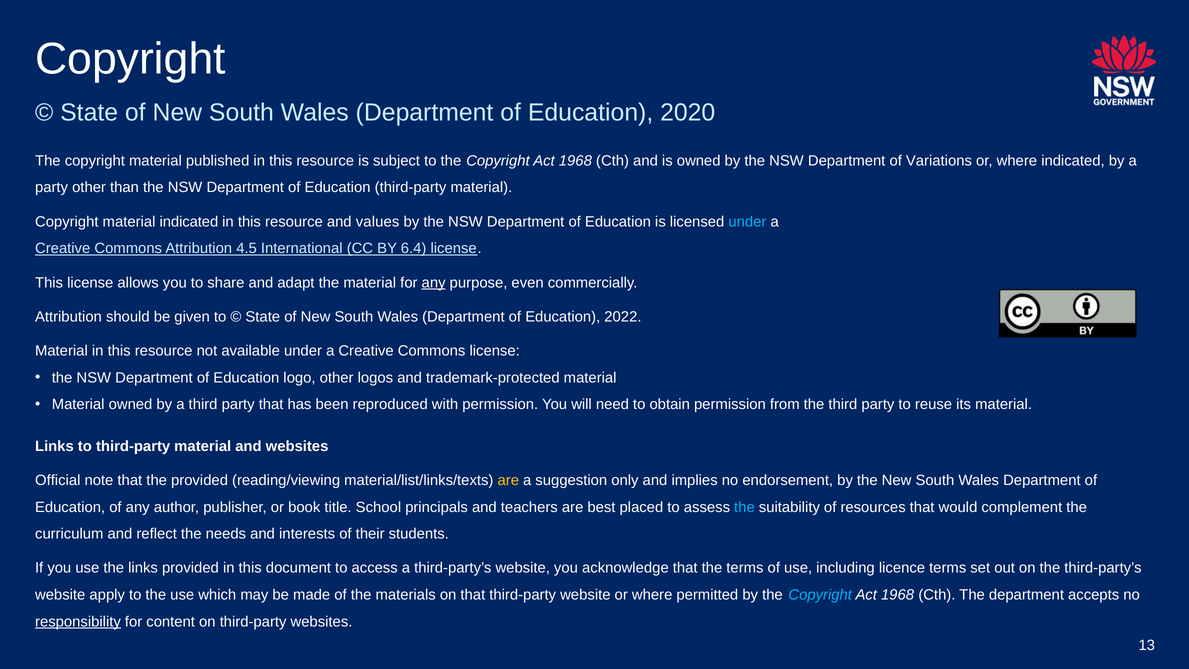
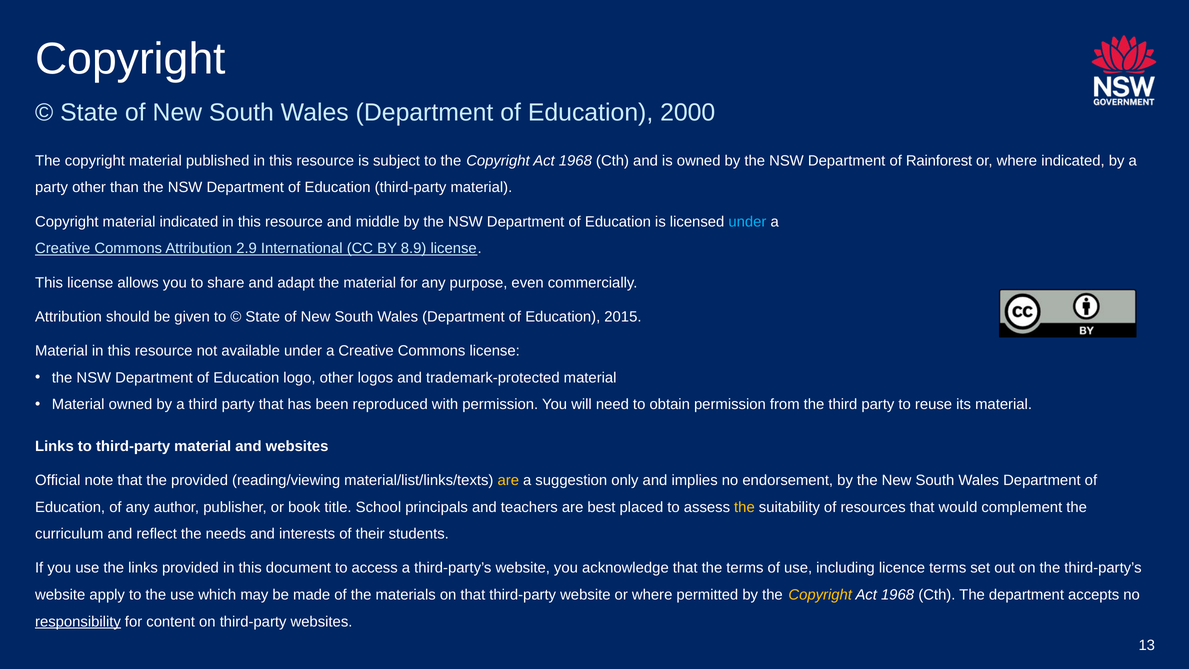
2020: 2020 -> 2000
Variations: Variations -> Rainforest
values: values -> middle
4.5: 4.5 -> 2.9
6.4: 6.4 -> 8.9
any at (434, 283) underline: present -> none
2022: 2022 -> 2015
the at (744, 507) colour: light blue -> yellow
Copyright at (820, 595) colour: light blue -> yellow
